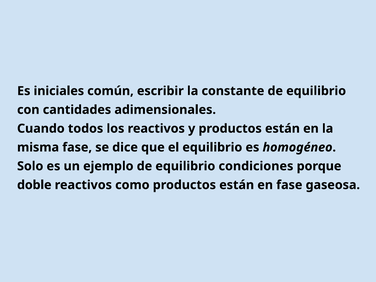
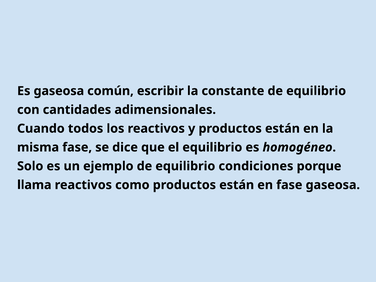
Es iniciales: iniciales -> gaseosa
doble: doble -> llama
